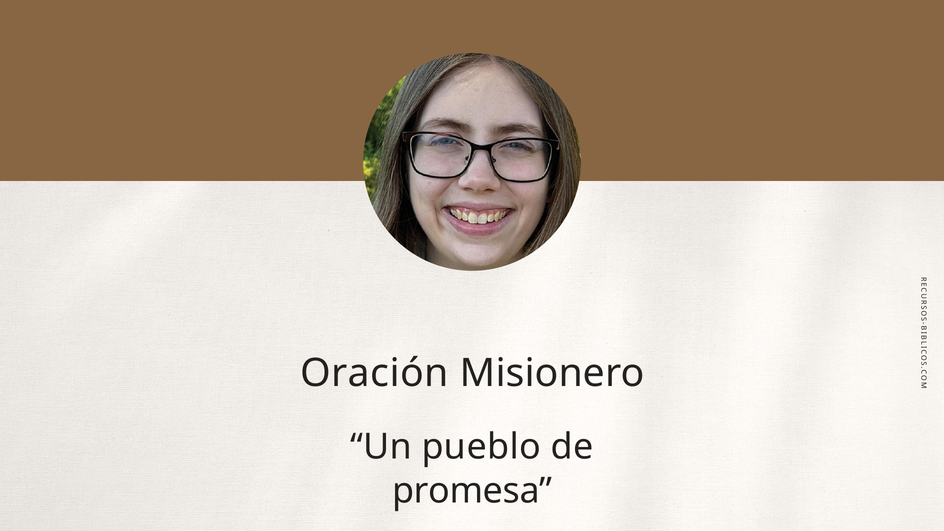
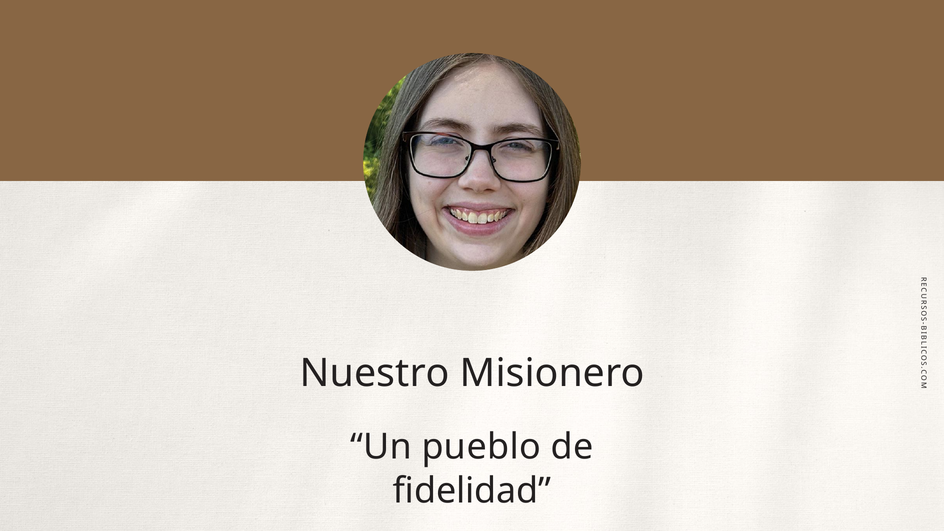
Oración: Oración -> Nuestro
promesa: promesa -> fidelidad
